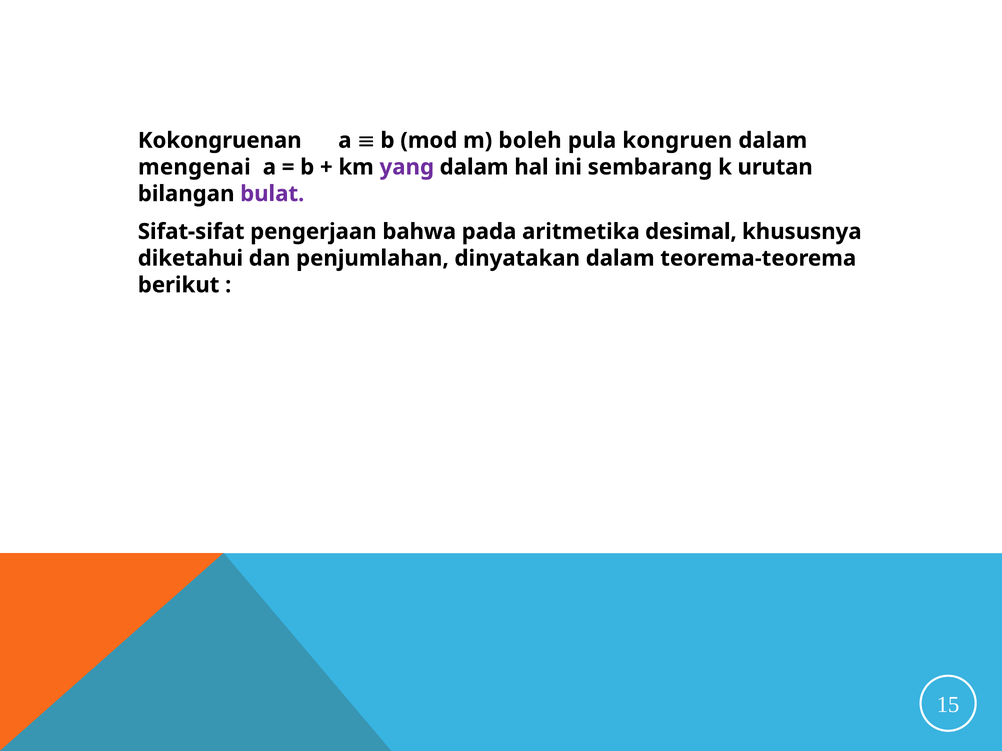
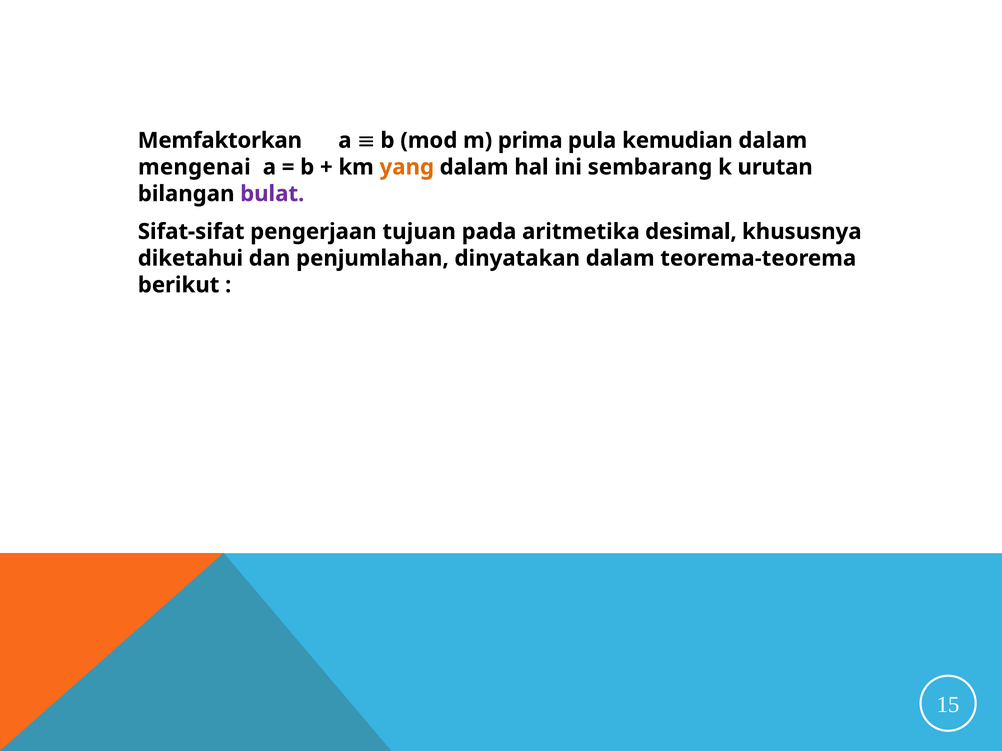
Kokongruenan: Kokongruenan -> Memfaktorkan
boleh: boleh -> prima
kongruen: kongruen -> kemudian
yang colour: purple -> orange
bahwa: bahwa -> tujuan
